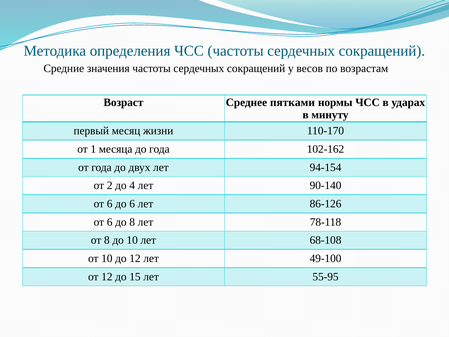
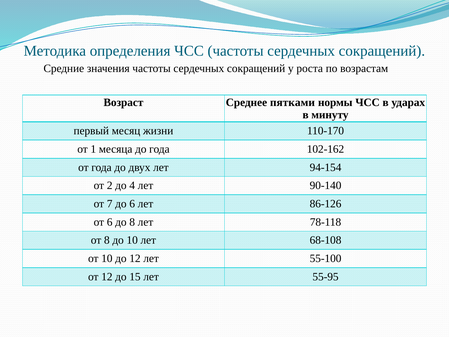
весов: весов -> роста
6 at (110, 204): 6 -> 7
49-100: 49-100 -> 55-100
